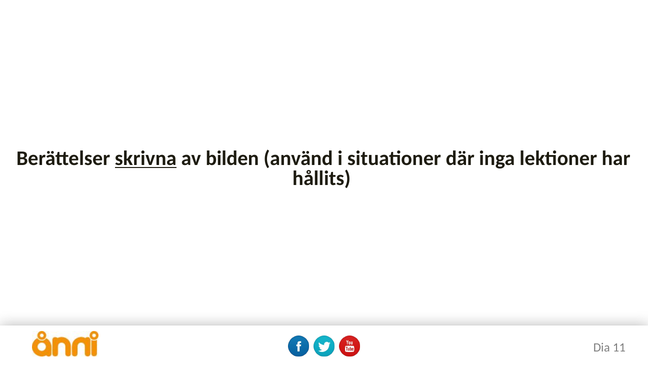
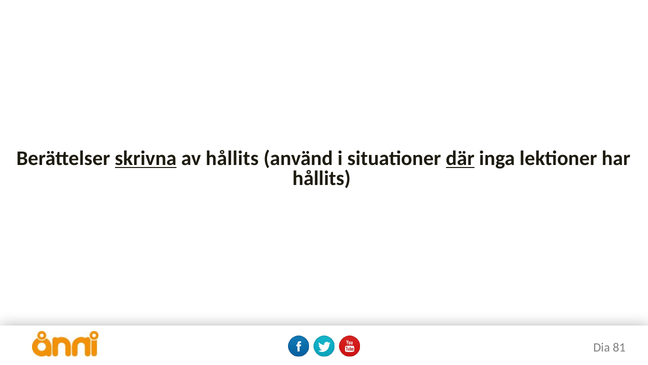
av bilden: bilden -> hållits
där underline: none -> present
11: 11 -> 81
